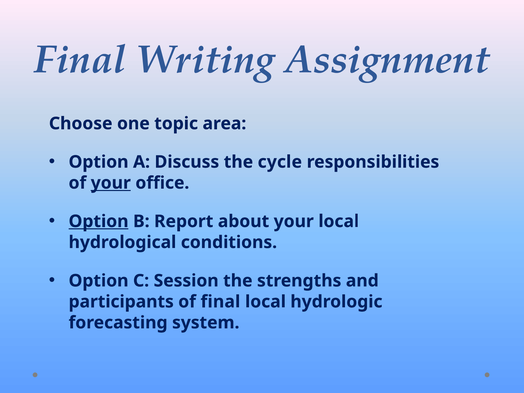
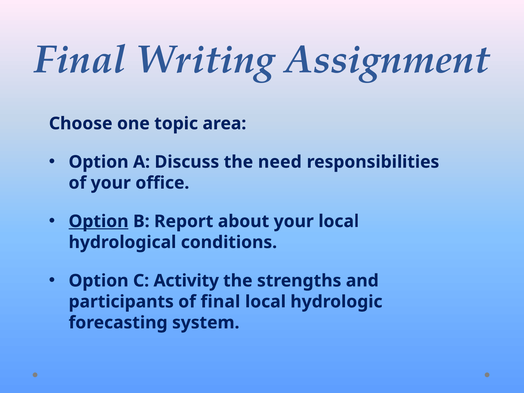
cycle: cycle -> need
your at (111, 183) underline: present -> none
Session: Session -> Activity
